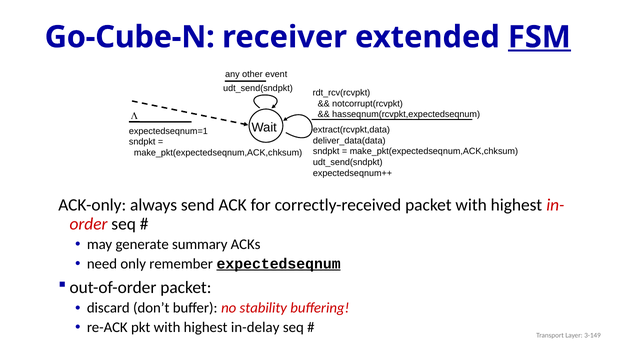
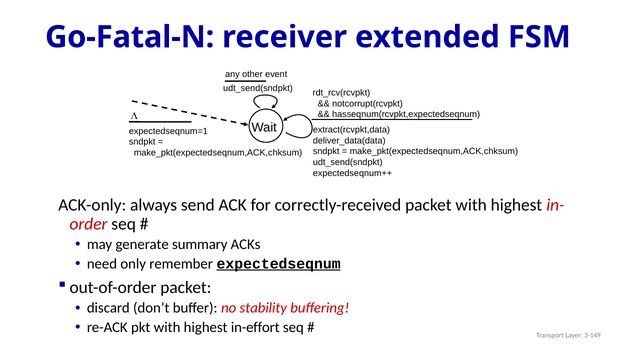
Go-Cube-N: Go-Cube-N -> Go-Fatal-N
FSM underline: present -> none
in-delay: in-delay -> in-effort
